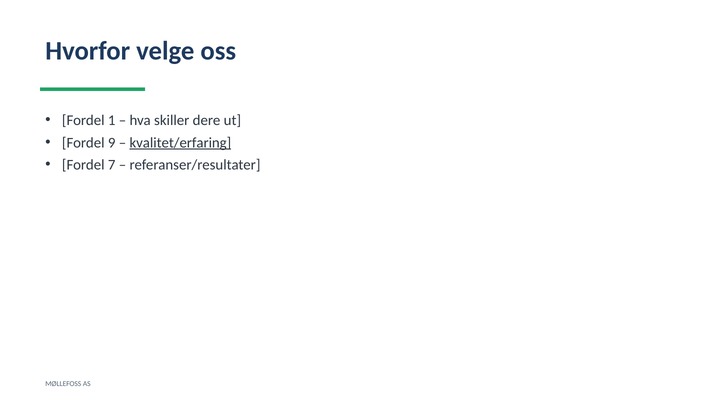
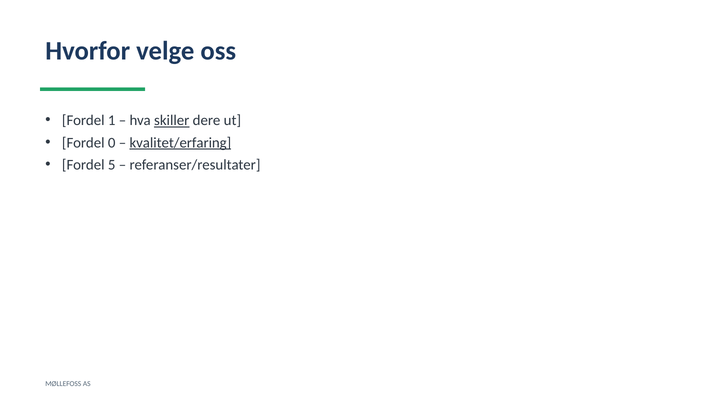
skiller underline: none -> present
9: 9 -> 0
7: 7 -> 5
